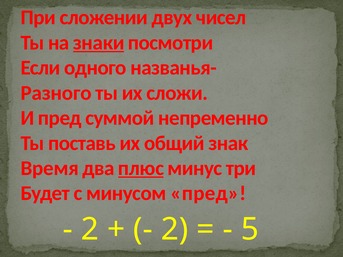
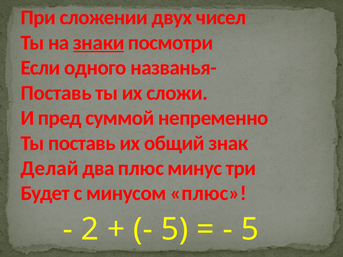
Разного at (56, 93): Разного -> Поставь
Время: Время -> Делай
плюс at (141, 168) underline: present -> none
минусом пред: пред -> плюс
2 at (175, 229): 2 -> 5
